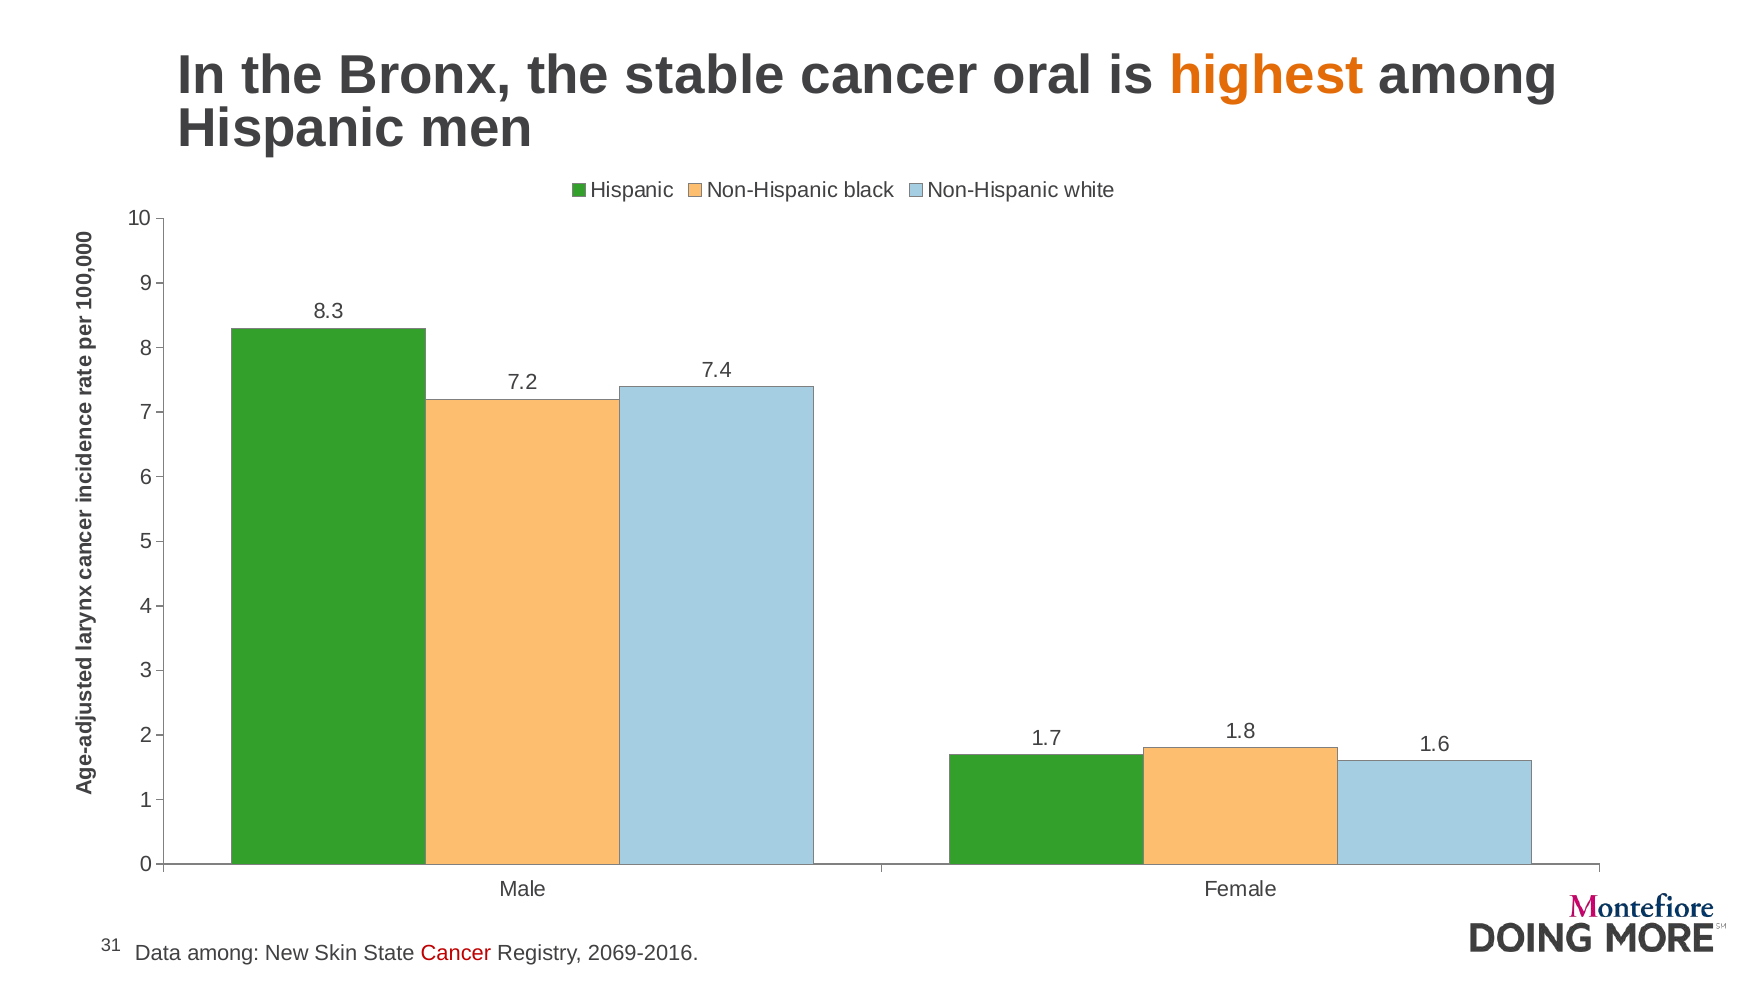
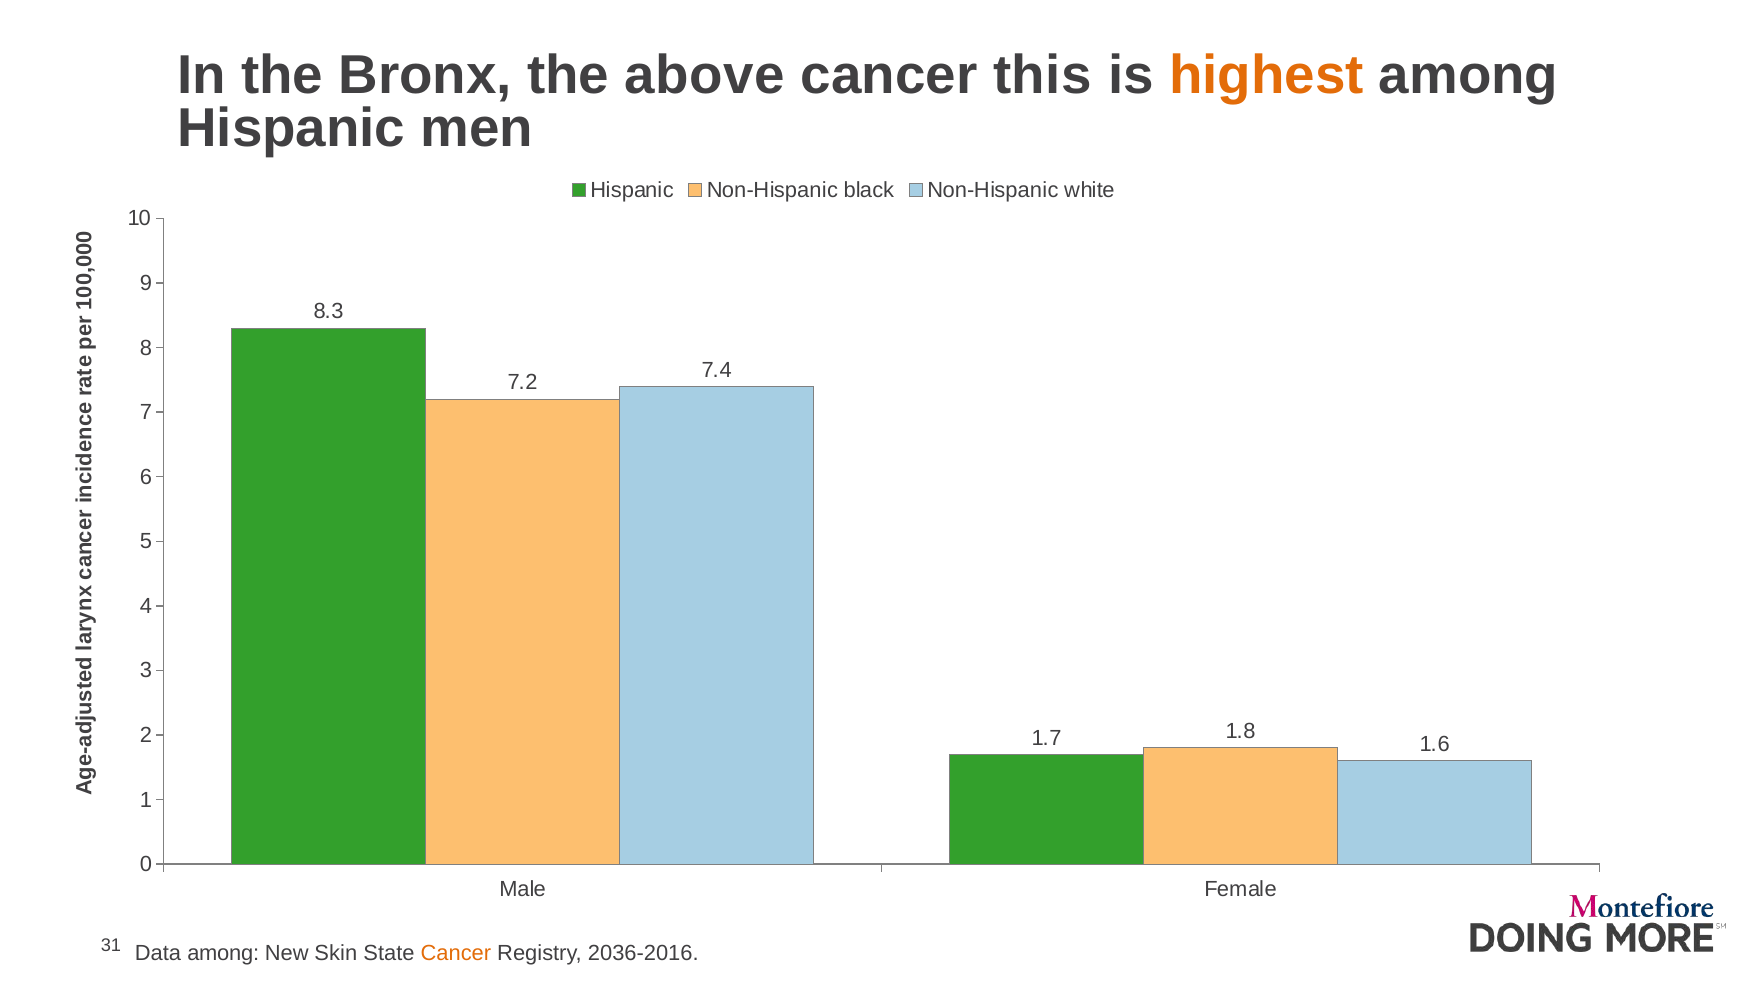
stable: stable -> above
oral: oral -> this
Cancer at (456, 954) colour: red -> orange
2069-2016: 2069-2016 -> 2036-2016
